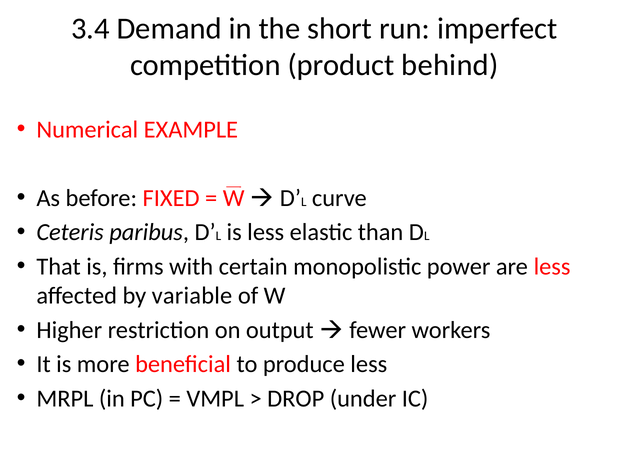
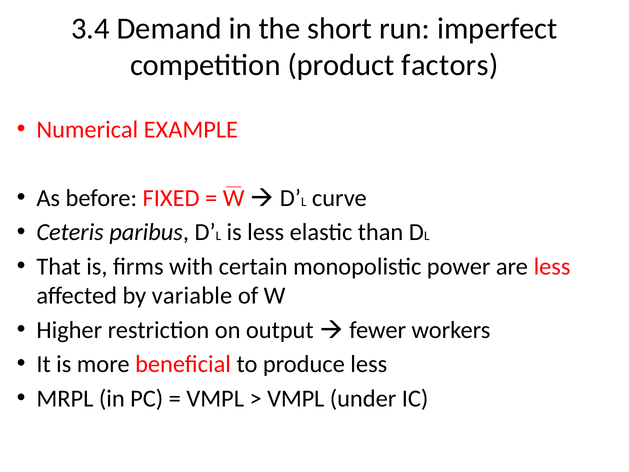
behind: behind -> factors
DROP at (296, 398): DROP -> VMPL
